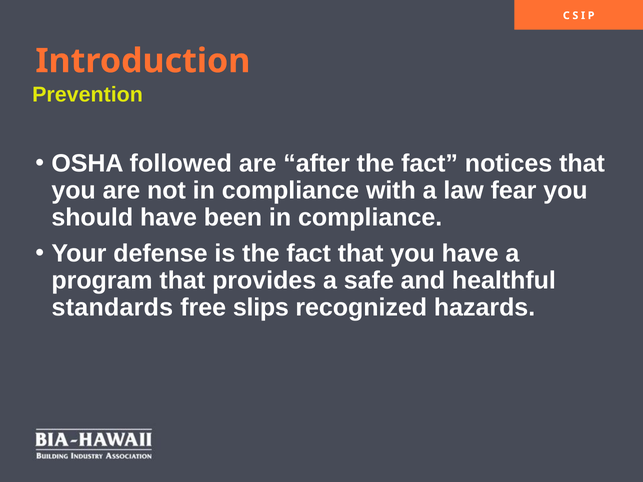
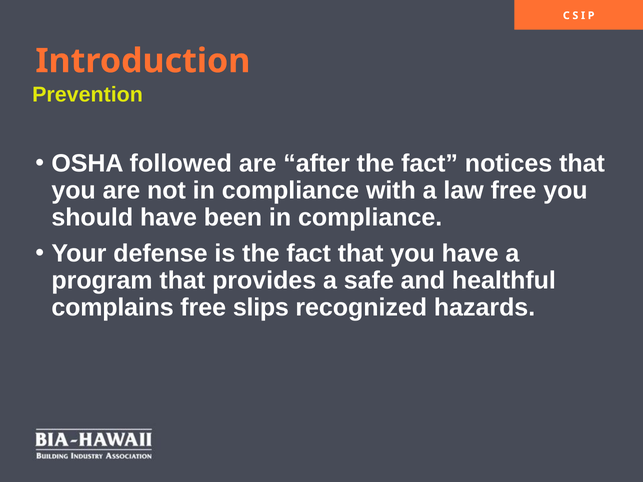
law fear: fear -> free
standards: standards -> complains
